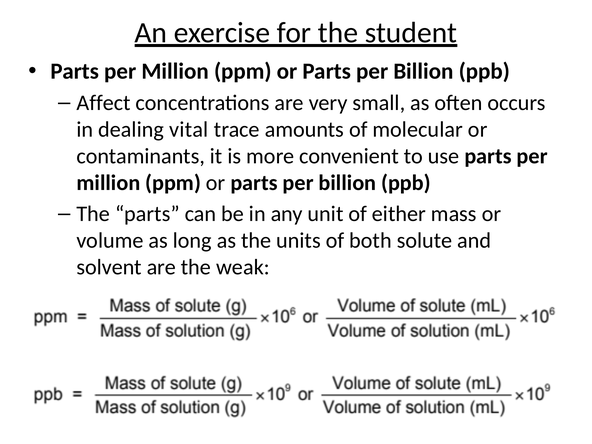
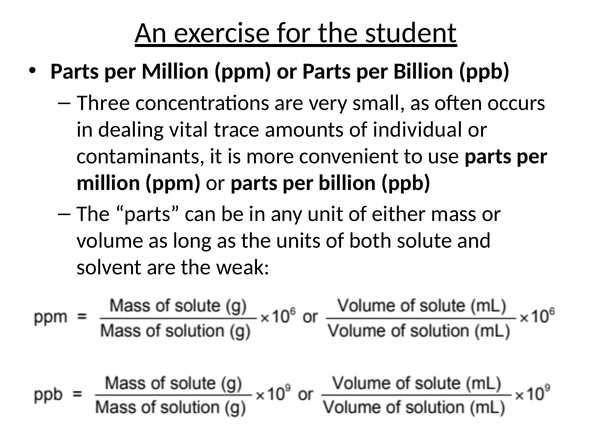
Affect: Affect -> Three
molecular: molecular -> individual
